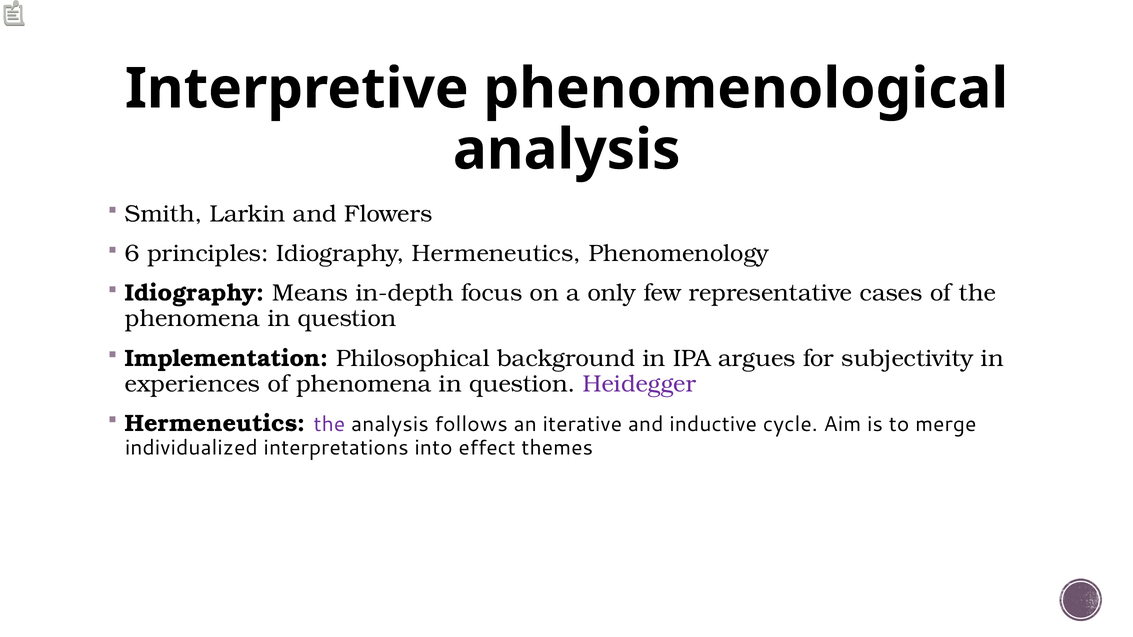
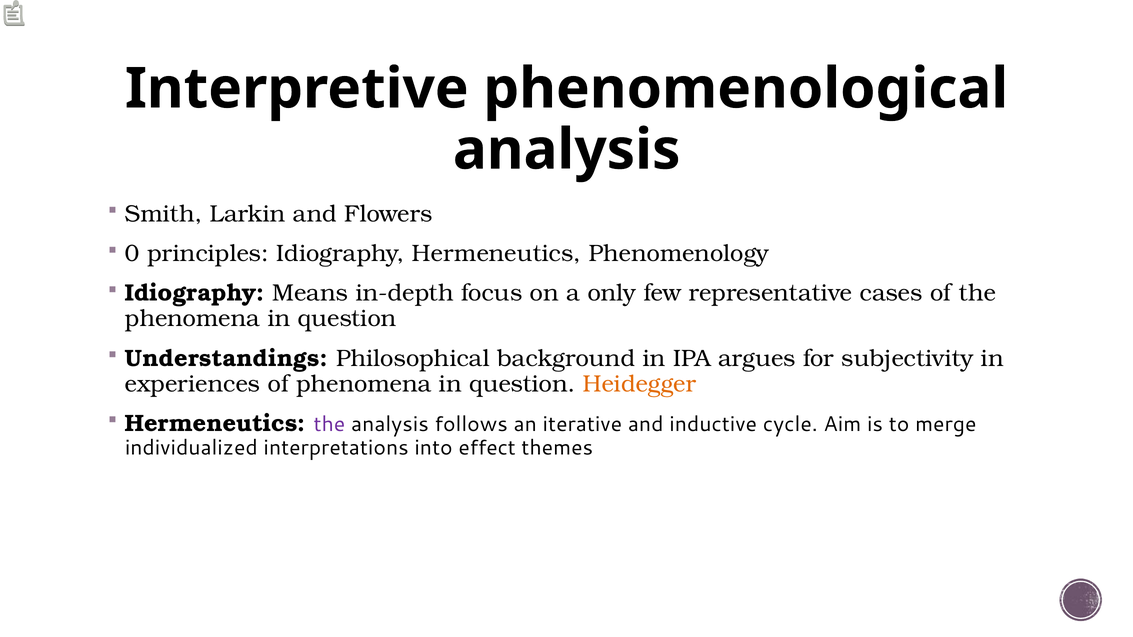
6: 6 -> 0
Implementation: Implementation -> Understandings
Heidegger colour: purple -> orange
